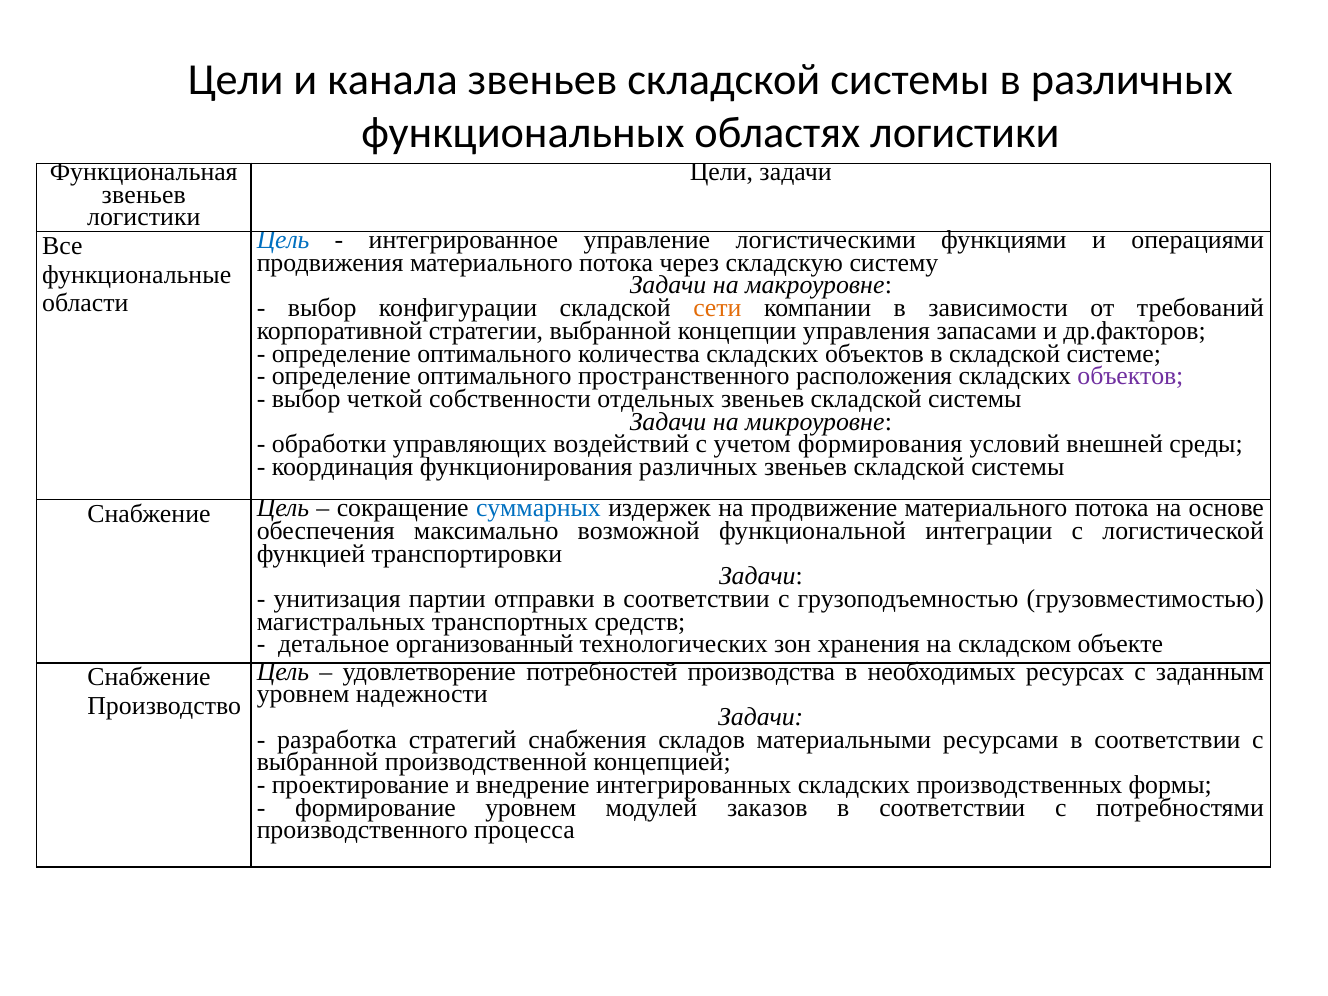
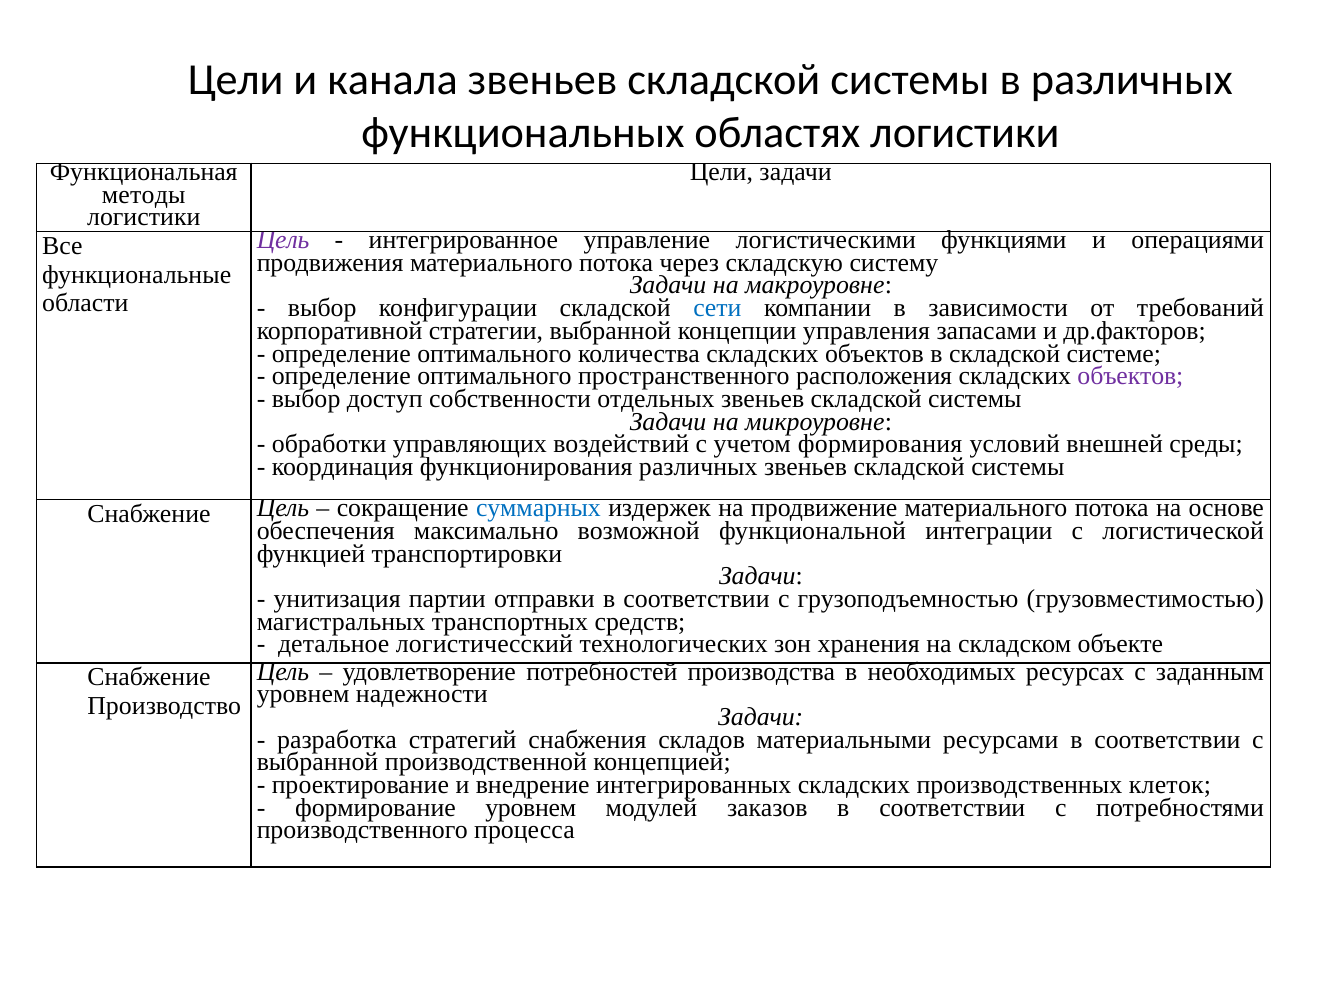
звеньев at (144, 195): звеньев -> методы
Цель at (283, 240) colour: blue -> purple
сети colour: orange -> blue
четкой: четкой -> доступ
организованный: организованный -> логистичесский
формы: формы -> клеток
